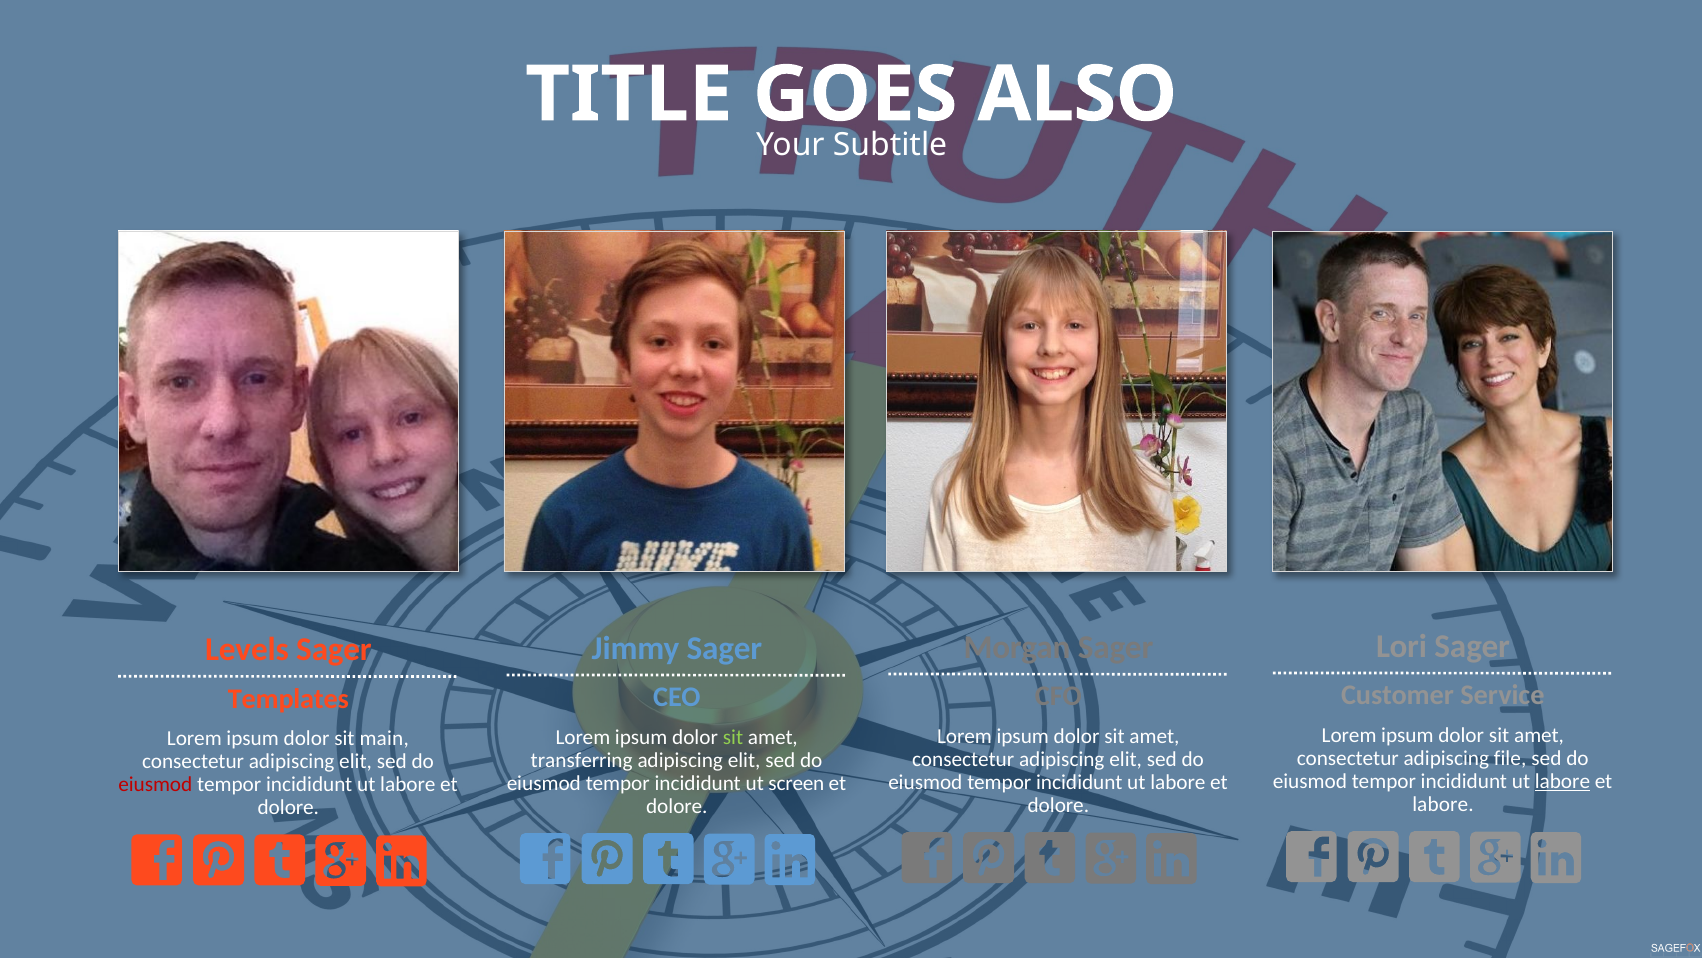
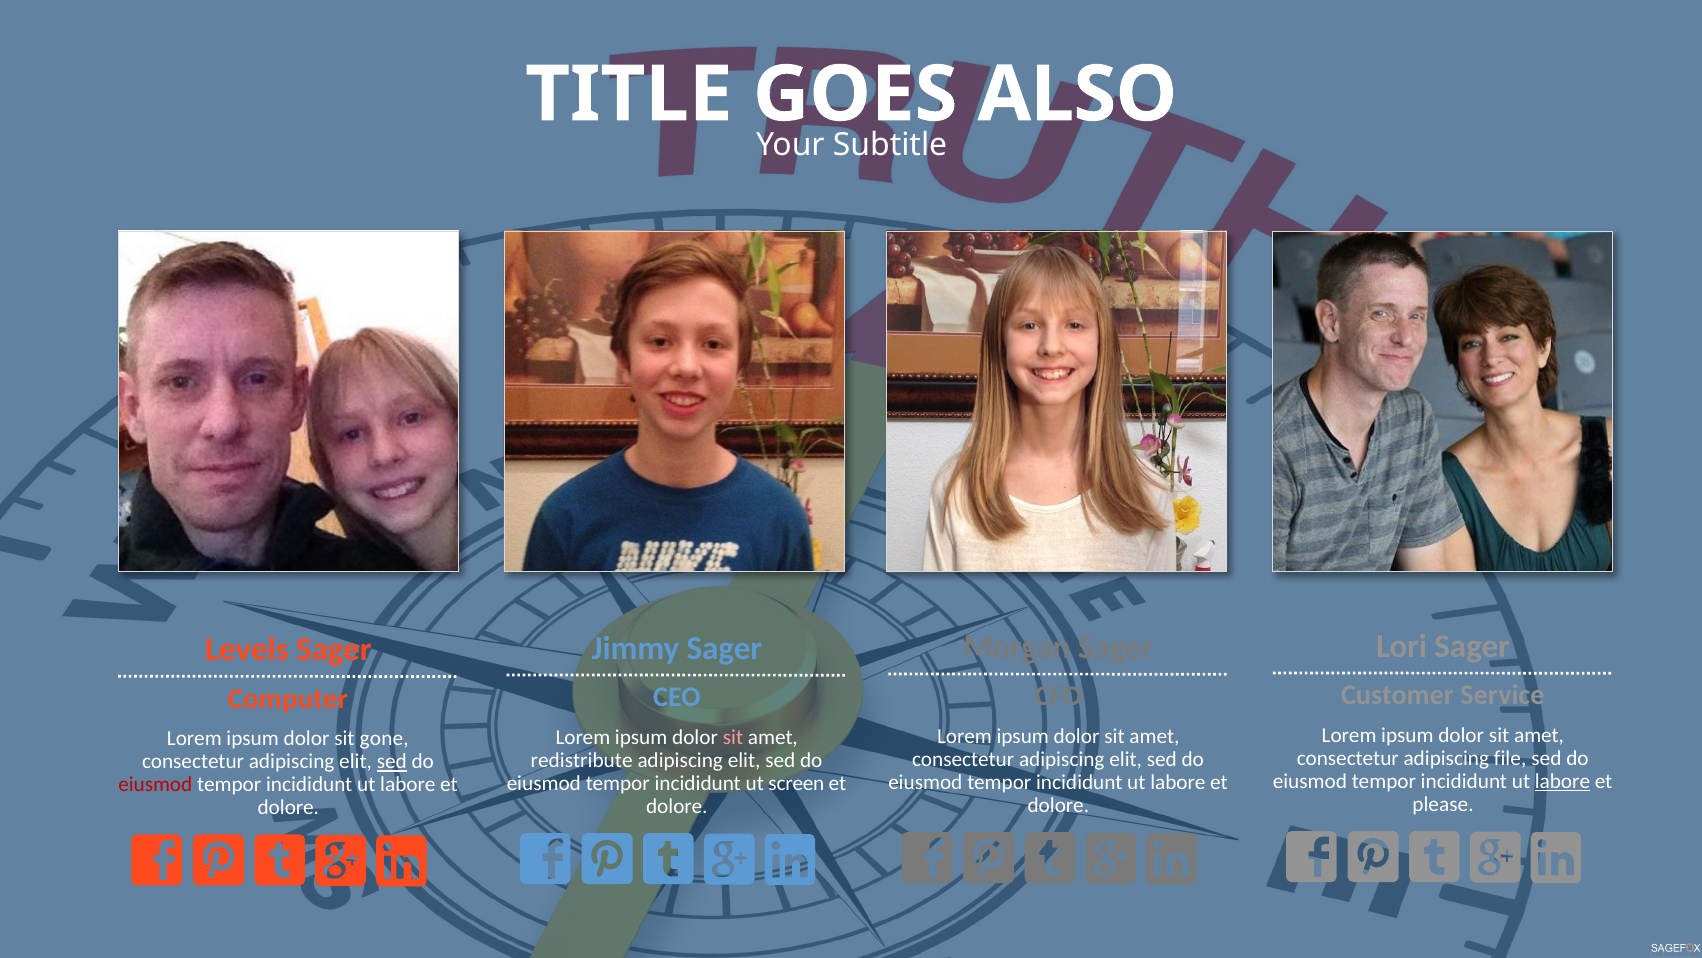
Templates: Templates -> Computer
sit at (733, 737) colour: light green -> pink
main: main -> gone
transferring: transferring -> redistribute
sed at (392, 761) underline: none -> present
labore at (1443, 804): labore -> please
